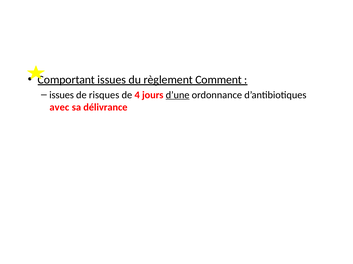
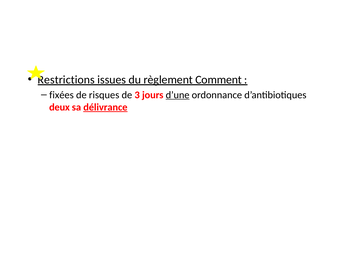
Comportant: Comportant -> Restrictions
issues at (62, 95): issues -> fixées
4: 4 -> 3
avec: avec -> deux
délivrance underline: none -> present
